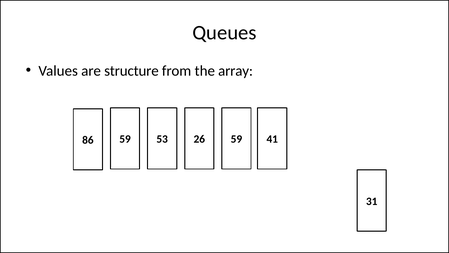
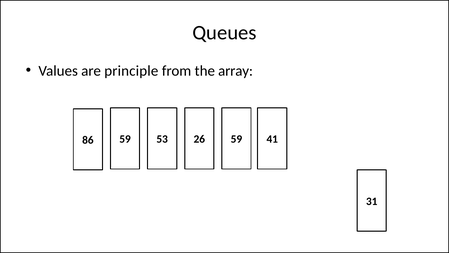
structure: structure -> principle
